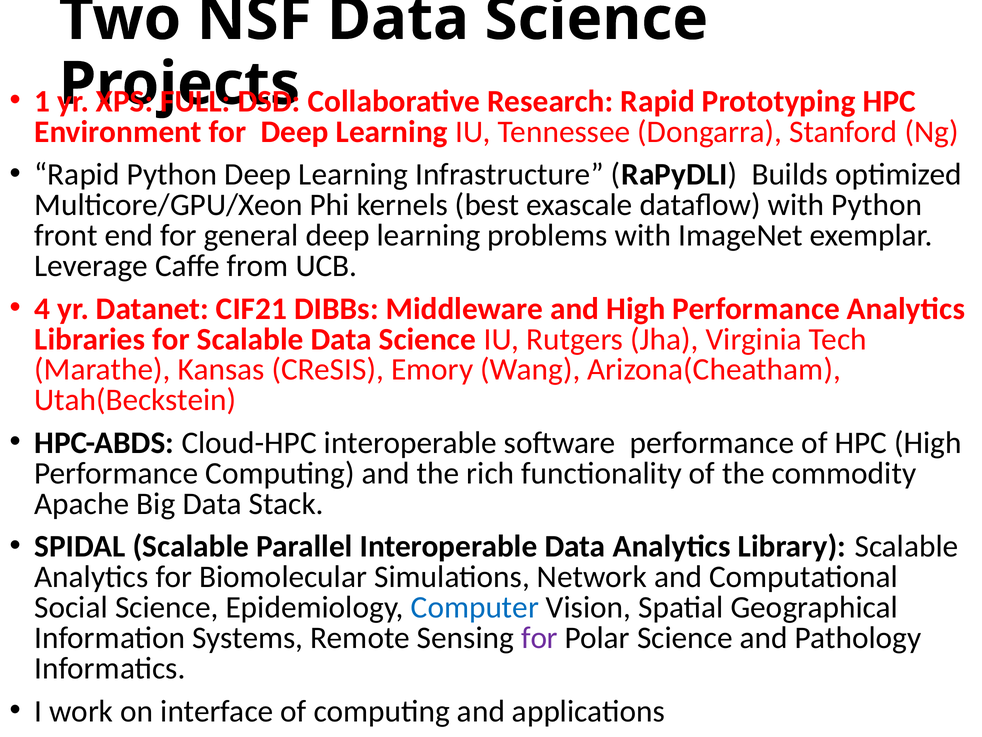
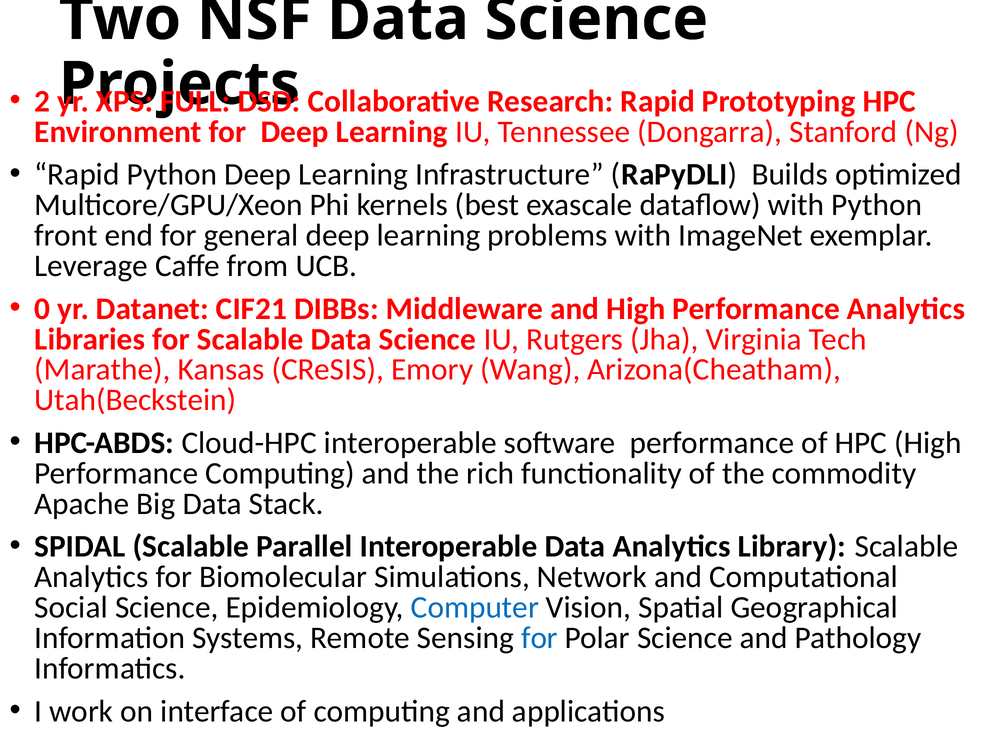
1: 1 -> 2
4: 4 -> 0
for at (539, 638) colour: purple -> blue
